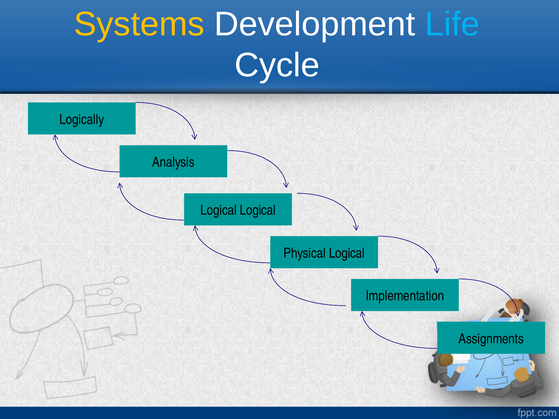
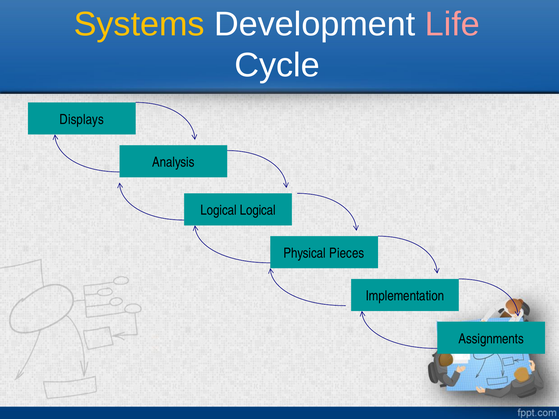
Life colour: light blue -> pink
Logically: Logically -> Displays
Physical Logical: Logical -> Pieces
